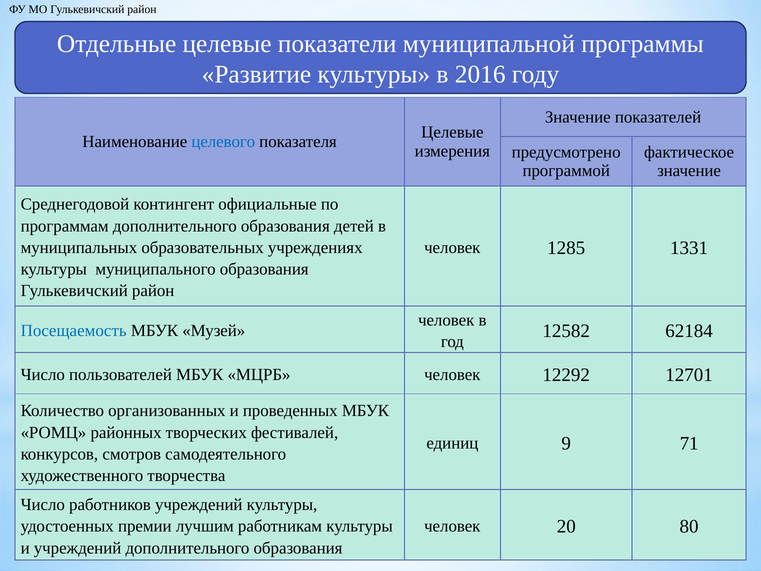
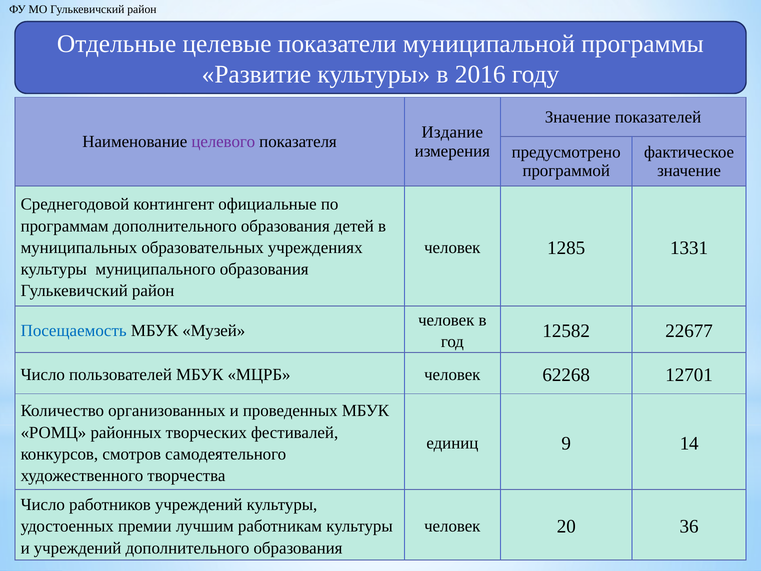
Целевые at (452, 132): Целевые -> Издание
целевого colour: blue -> purple
62184: 62184 -> 22677
12292: 12292 -> 62268
71: 71 -> 14
80: 80 -> 36
